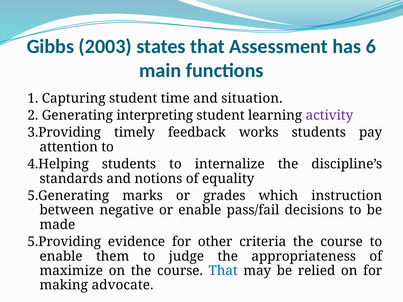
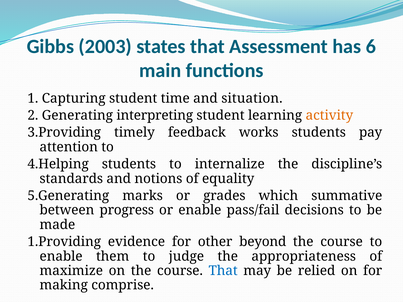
activity colour: purple -> orange
instruction: instruction -> summative
negative: negative -> progress
5.Providing: 5.Providing -> 1.Providing
criteria: criteria -> beyond
advocate: advocate -> comprise
